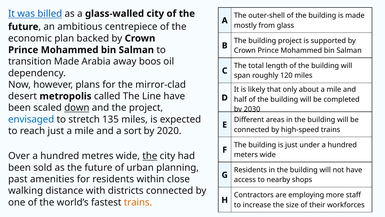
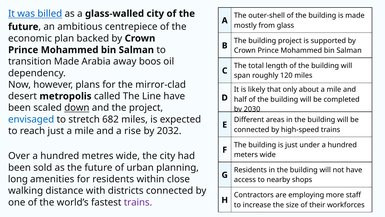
135: 135 -> 682
sort: sort -> rise
2020: 2020 -> 2032
the at (150, 156) underline: present -> none
past: past -> long
trains at (138, 202) colour: orange -> purple
